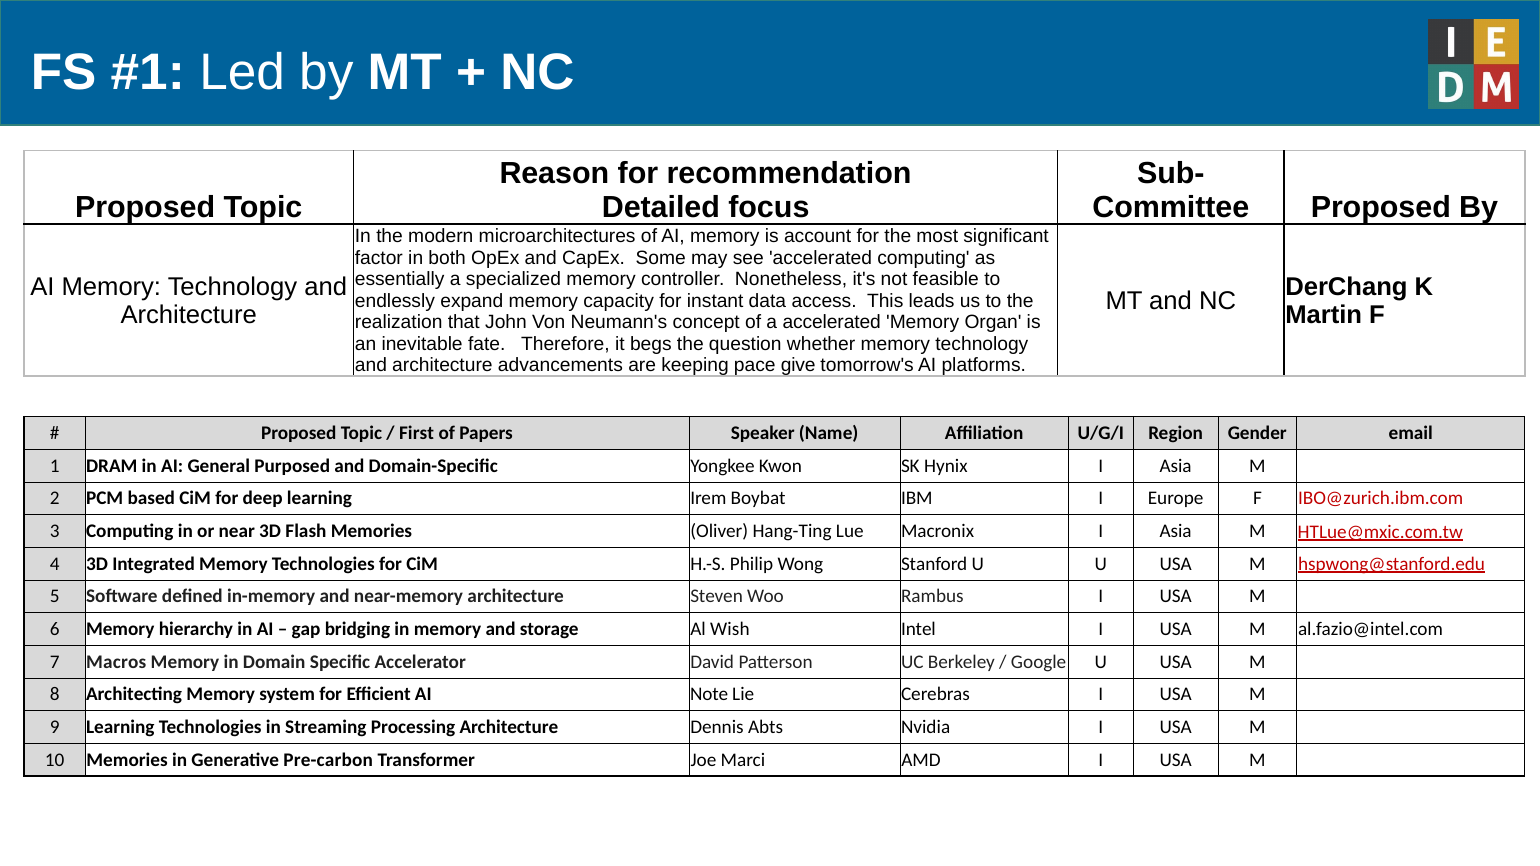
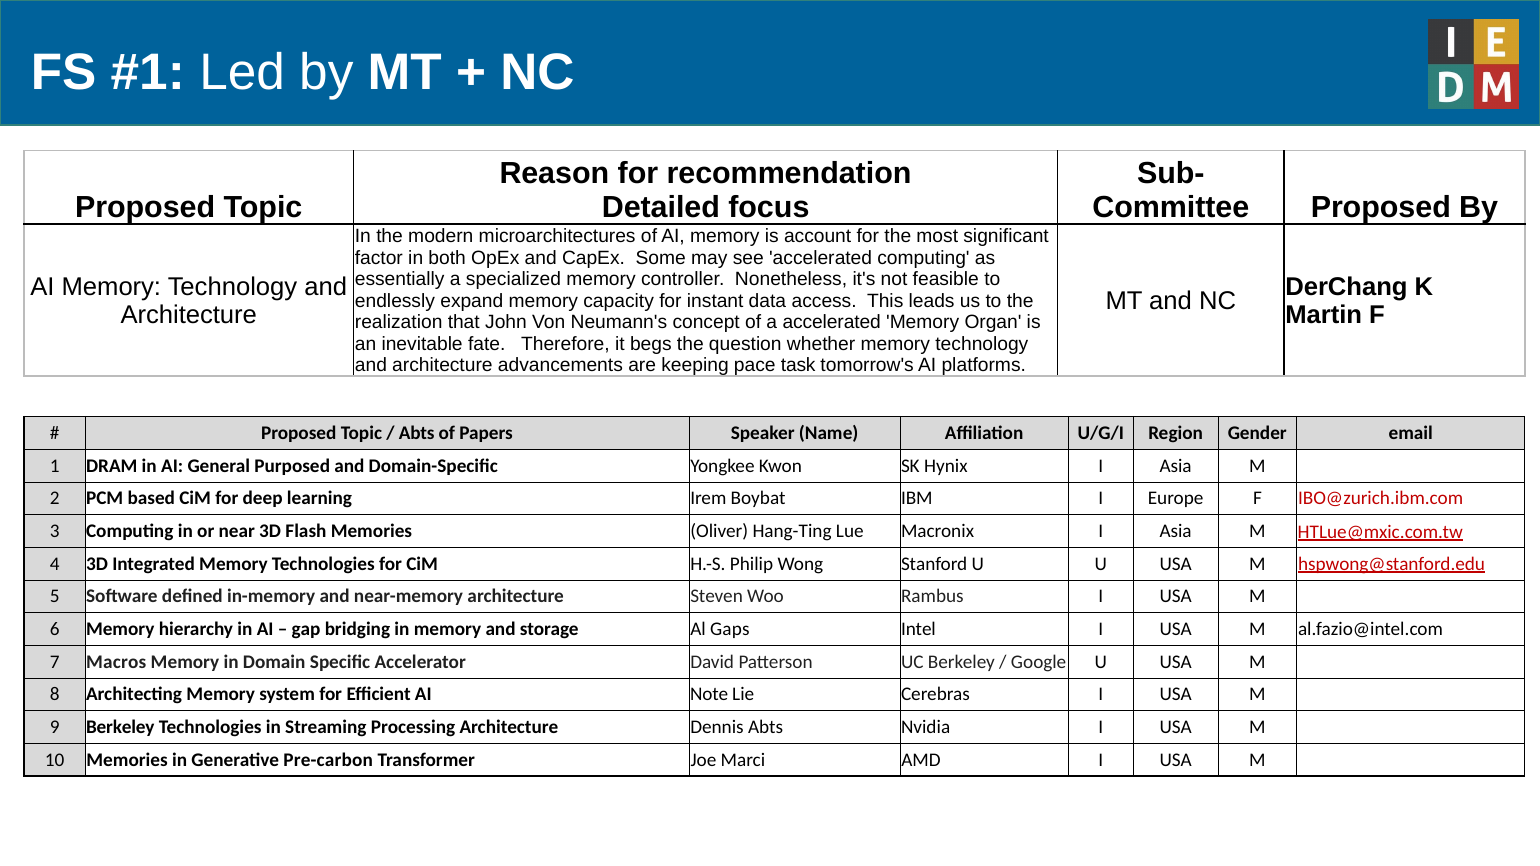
give: give -> task
First at (417, 433): First -> Abts
Wish: Wish -> Gaps
9 Learning: Learning -> Berkeley
